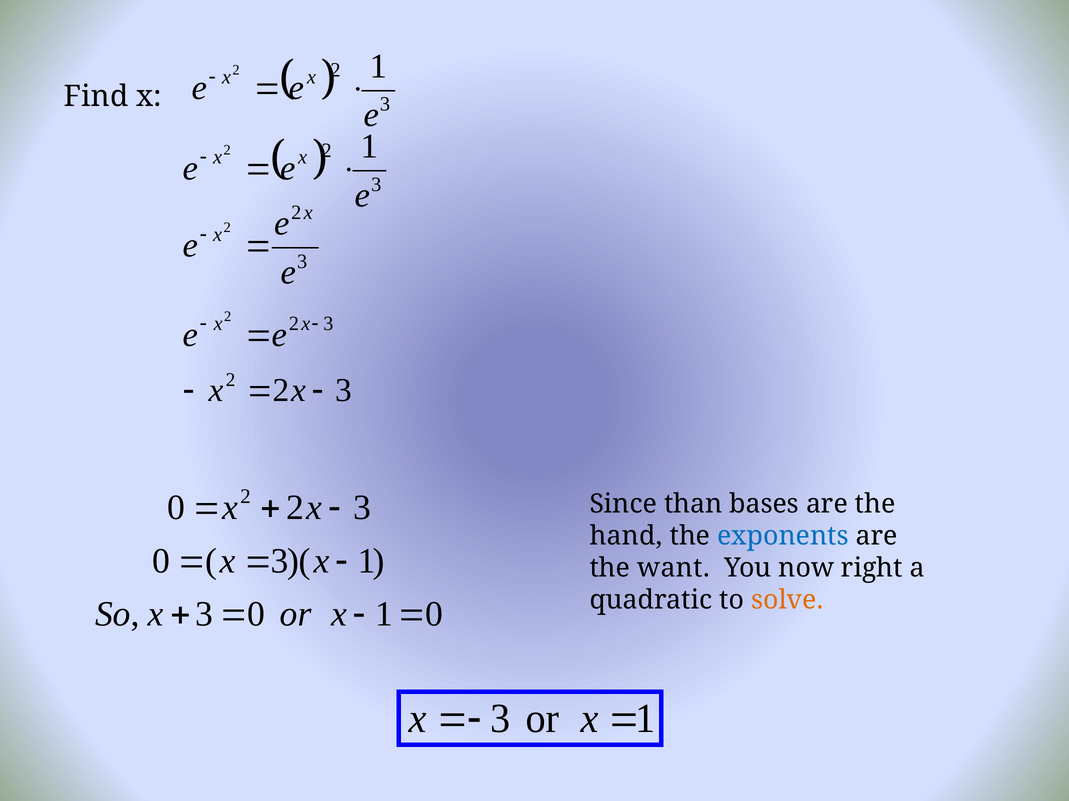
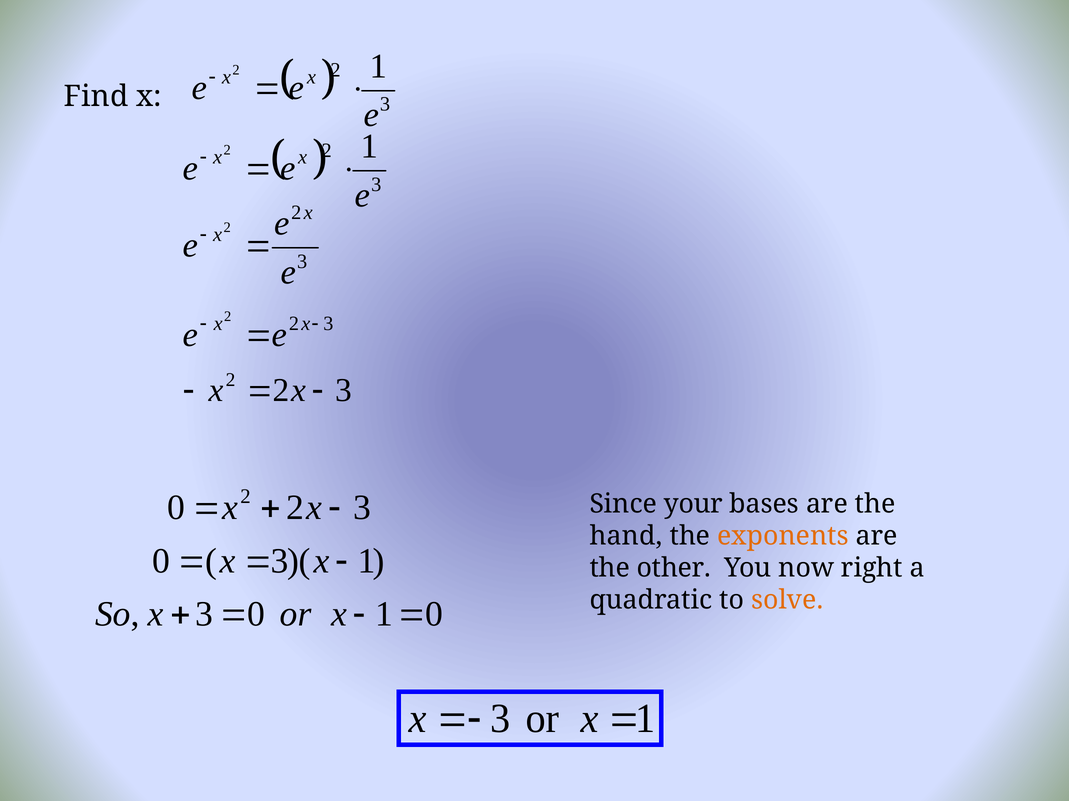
than: than -> your
exponents colour: blue -> orange
want: want -> other
